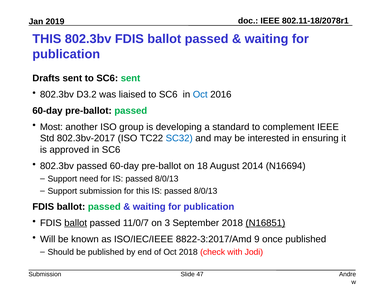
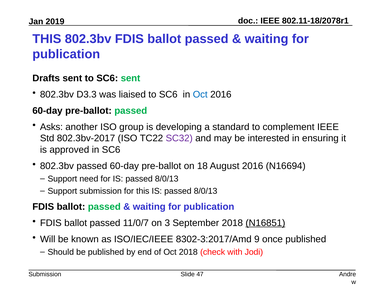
D3.2: D3.2 -> D3.3
Most: Most -> Asks
SC32 colour: blue -> purple
August 2014: 2014 -> 2016
ballot at (76, 223) underline: present -> none
8822-3:2017/Amd: 8822-3:2017/Amd -> 8302-3:2017/Amd
